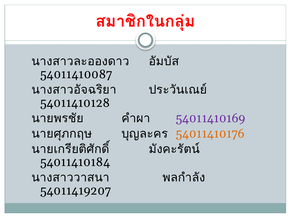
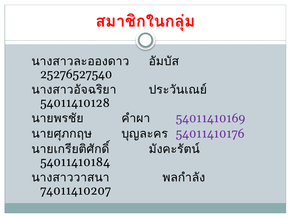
54011410087: 54011410087 -> 25276527540
54011410176 colour: orange -> purple
54011419207: 54011419207 -> 74011410207
